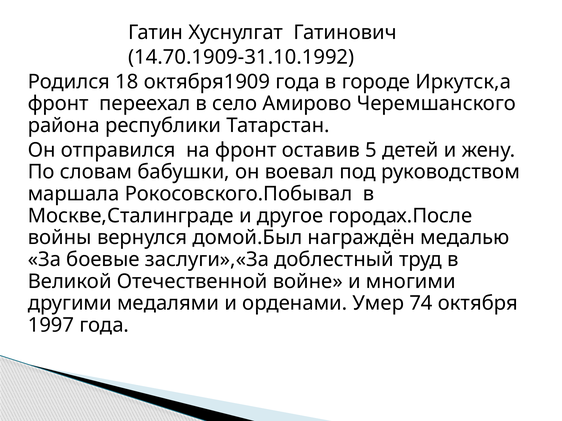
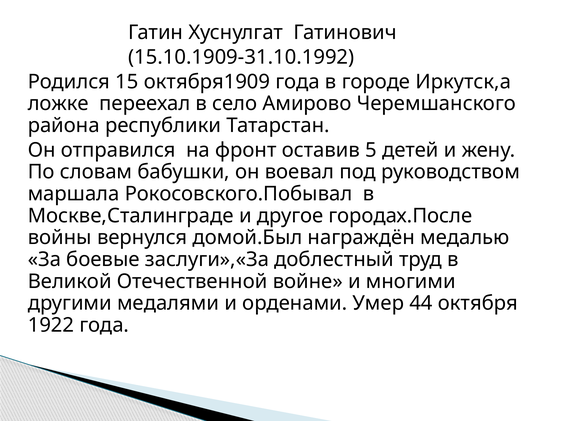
14.70.1909-31.10.1992: 14.70.1909-31.10.1992 -> 15.10.1909-31.10.1992
18: 18 -> 15
фронт at (58, 104): фронт -> ложке
74: 74 -> 44
1997: 1997 -> 1922
